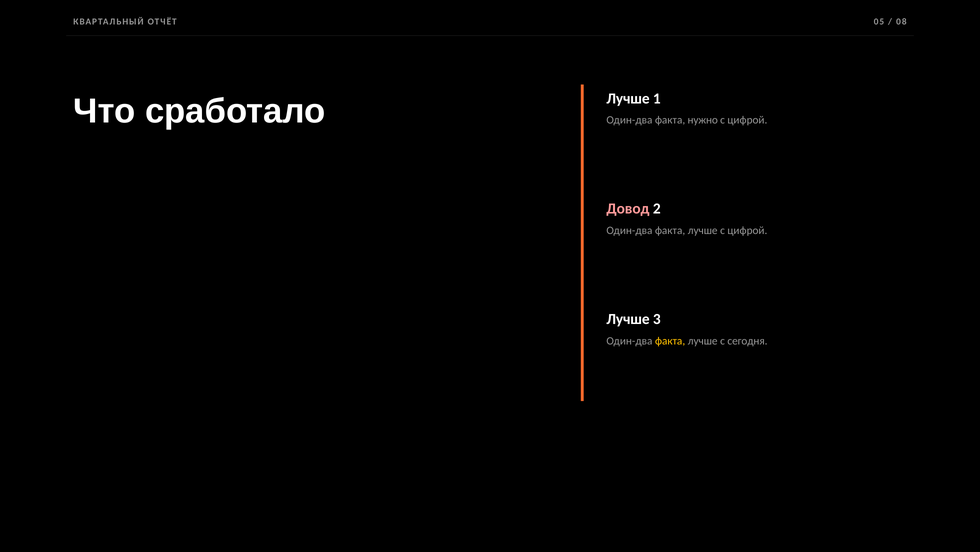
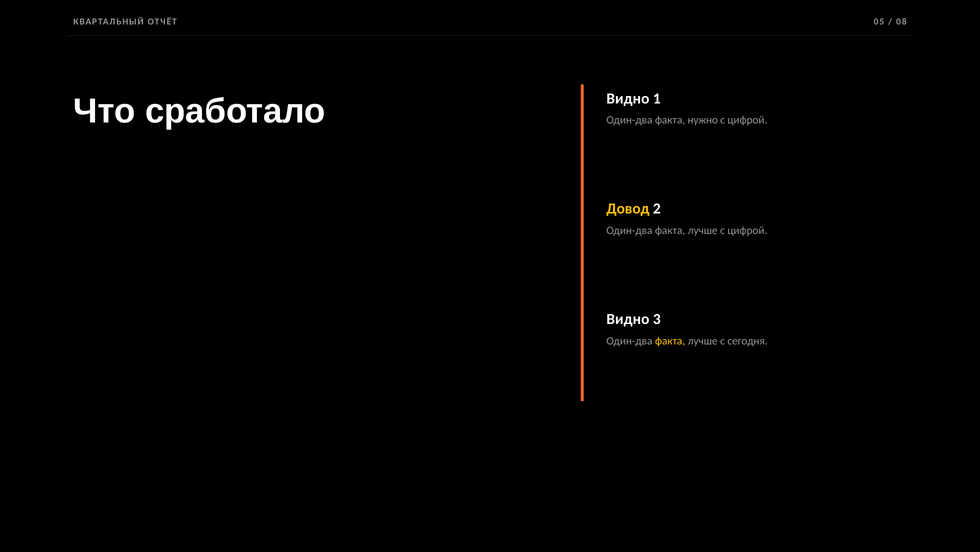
сработало Лучше: Лучше -> Видно
Довод colour: pink -> yellow
Лучше at (628, 319): Лучше -> Видно
